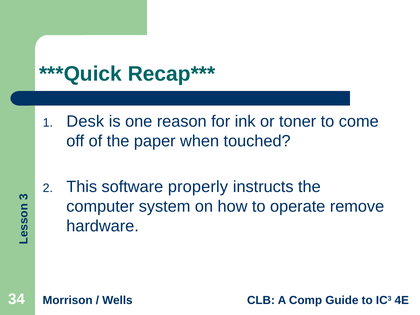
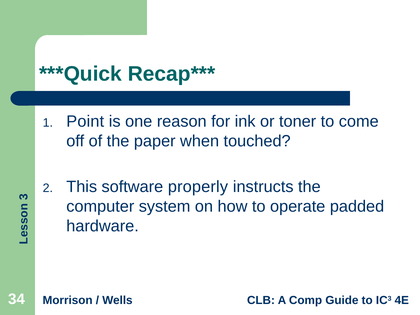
Desk: Desk -> Point
remove: remove -> padded
